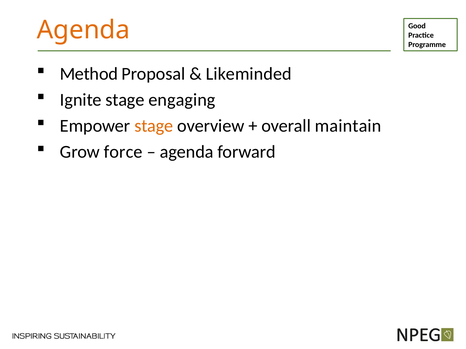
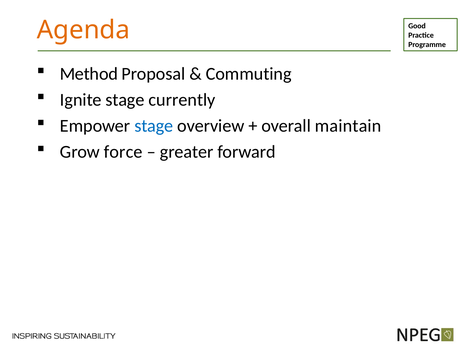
Likeminded: Likeminded -> Commuting
engaging: engaging -> currently
stage at (154, 126) colour: orange -> blue
agenda at (187, 152): agenda -> greater
